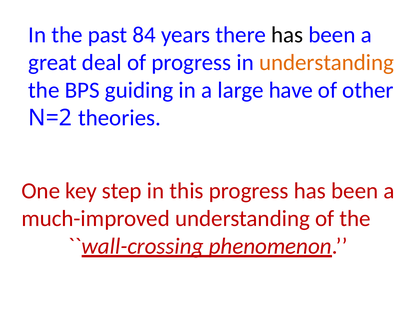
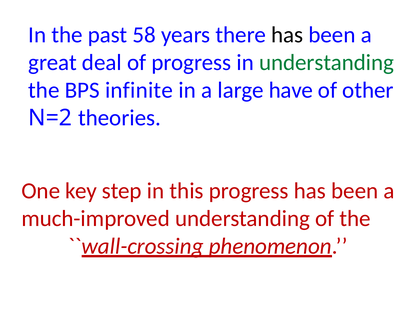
84: 84 -> 58
understanding at (327, 62) colour: orange -> green
guiding: guiding -> infinite
